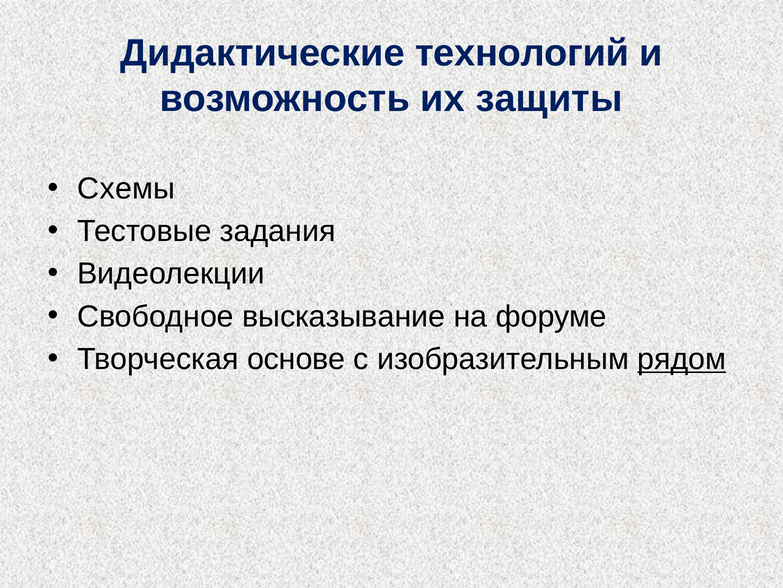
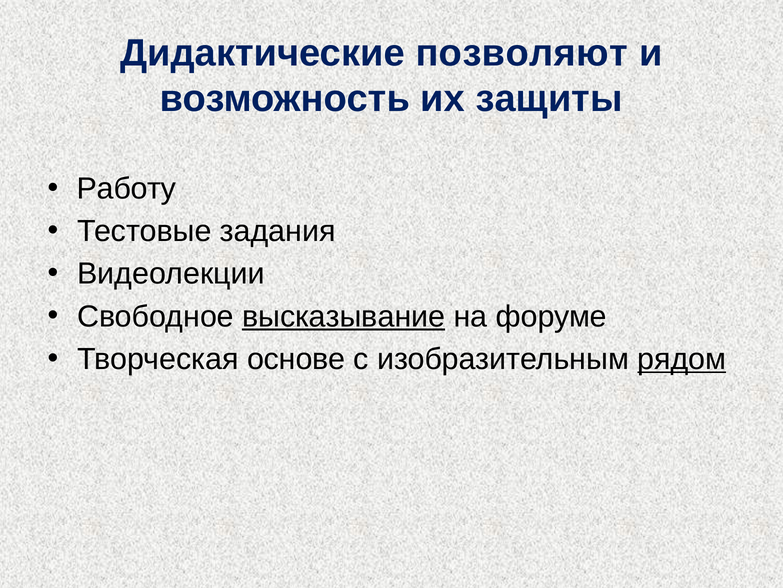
технологий: технологий -> позволяют
Схемы: Схемы -> Работу
высказывание underline: none -> present
